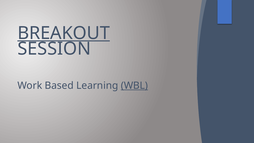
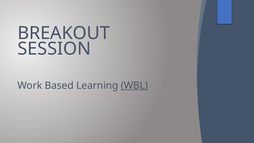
BREAKOUT underline: present -> none
